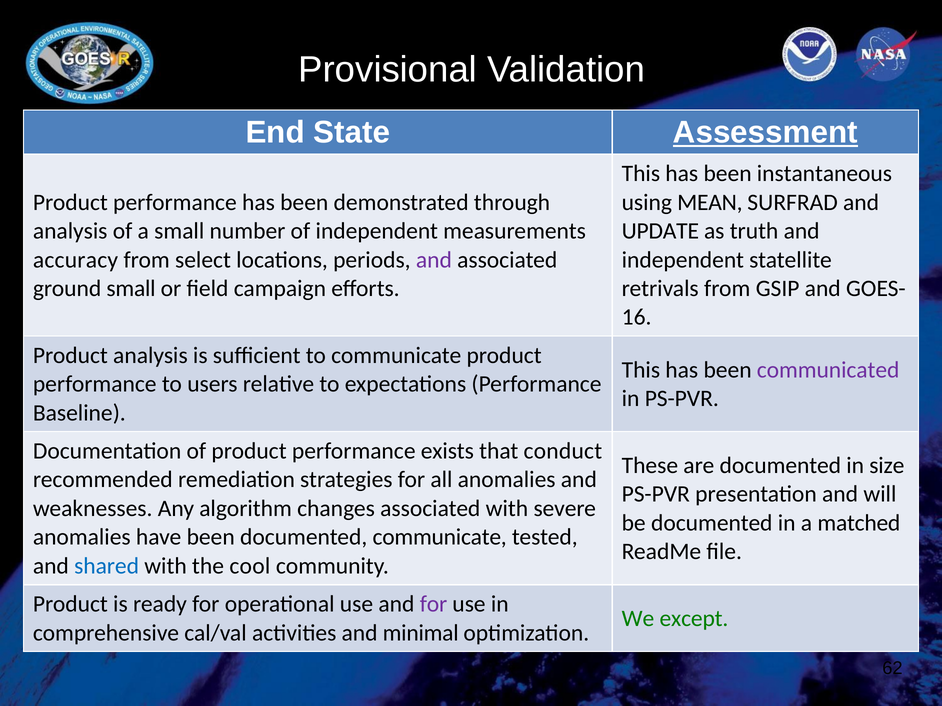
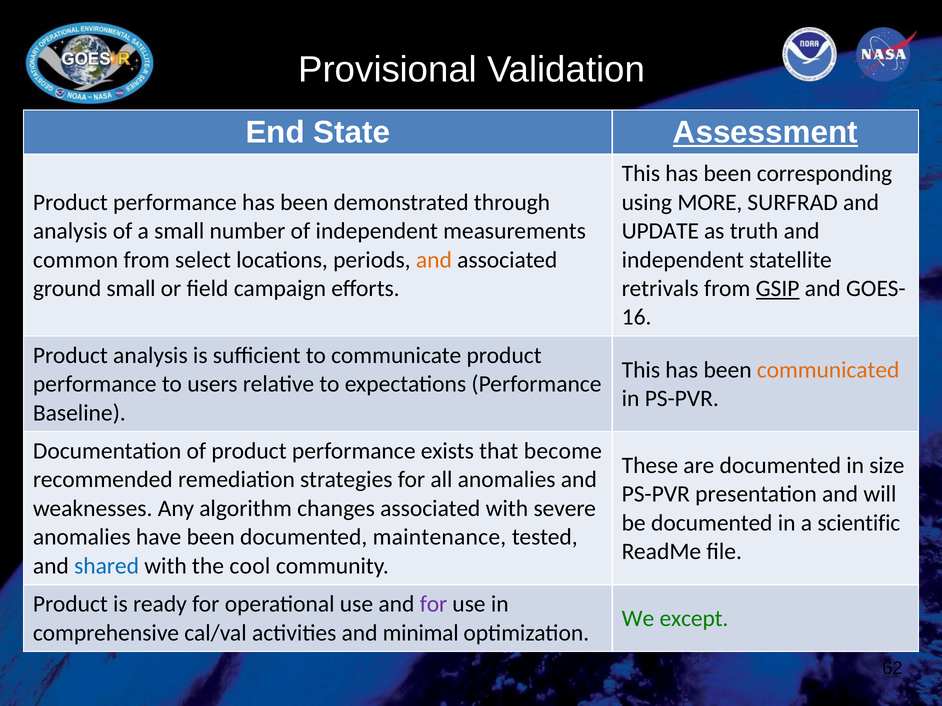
instantaneous: instantaneous -> corresponding
MEAN: MEAN -> MORE
accuracy: accuracy -> common
and at (434, 260) colour: purple -> orange
GSIP underline: none -> present
communicated colour: purple -> orange
conduct: conduct -> become
matched: matched -> scientific
documented communicate: communicate -> maintenance
